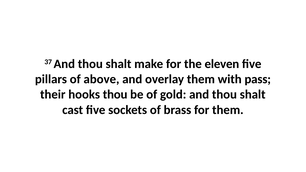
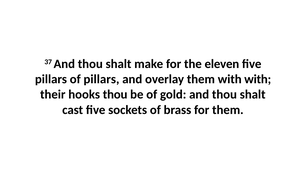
of above: above -> pillars
with pass: pass -> with
